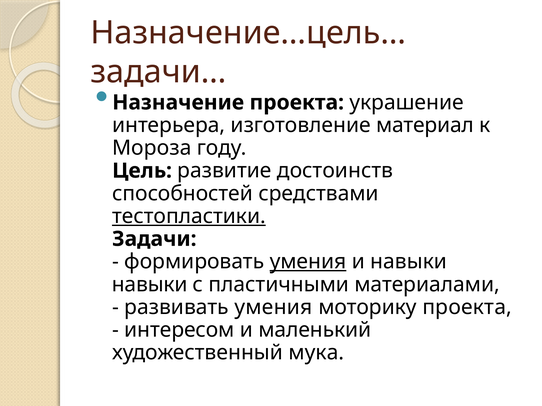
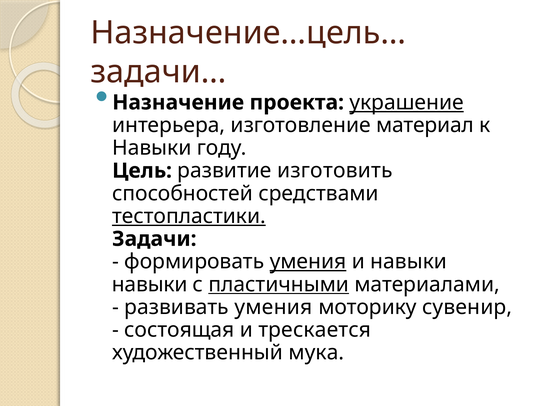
украшение underline: none -> present
Мороза at (152, 148): Мороза -> Навыки
достоинств: достоинств -> изготовить
пластичными underline: none -> present
моторику проекта: проекта -> сувенир
интересом: интересом -> состоящая
маленький: маленький -> трескается
